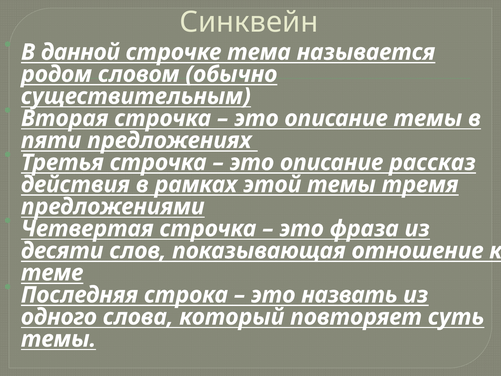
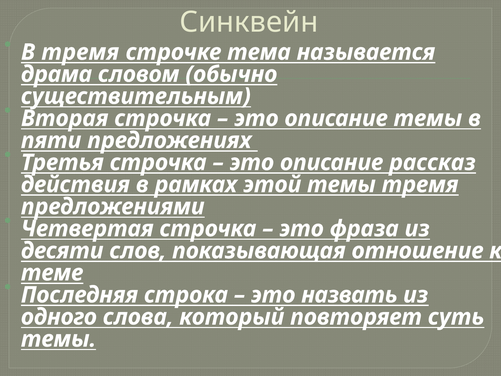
В данной: данной -> тремя
родом: родом -> драма
